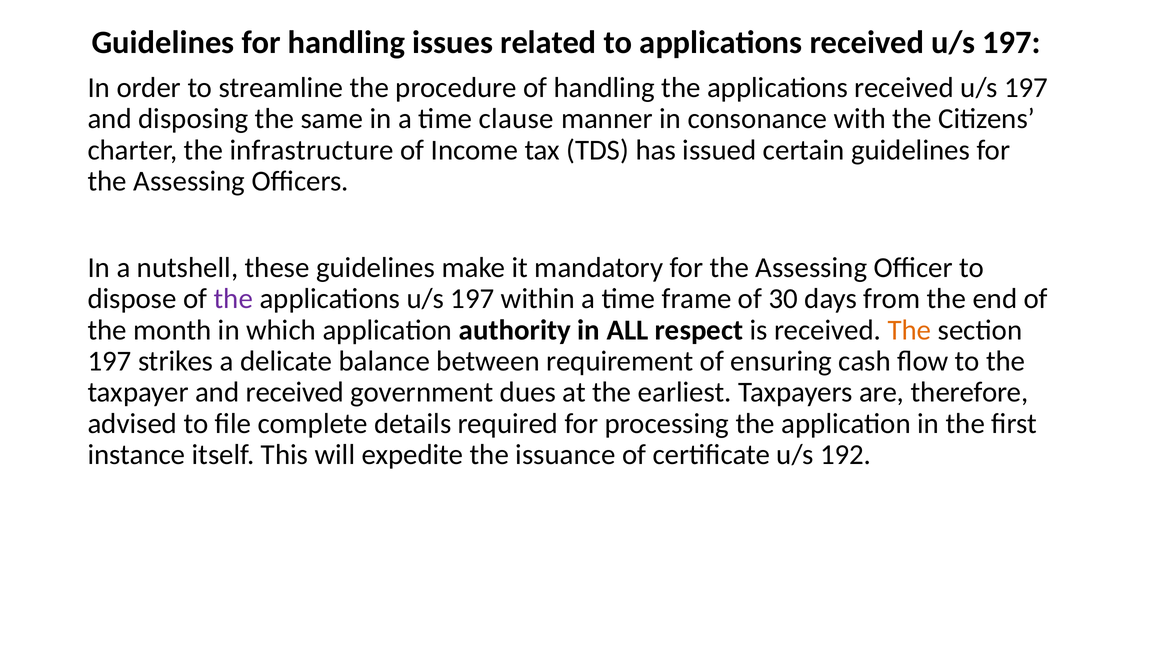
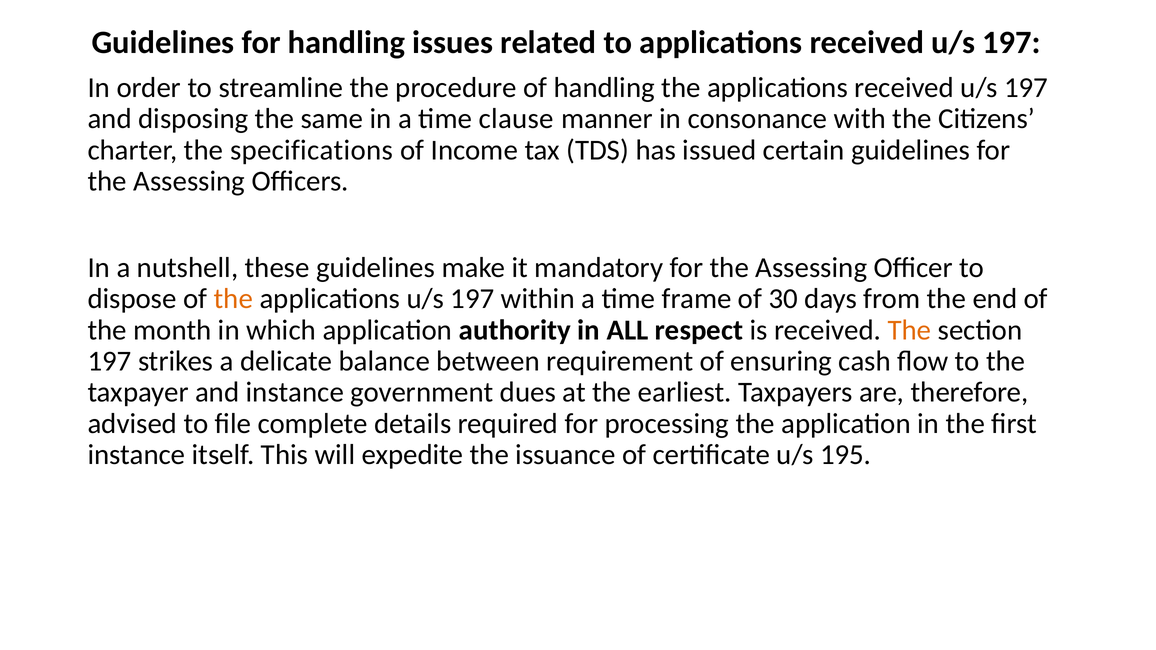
infrastructure: infrastructure -> specifications
the at (233, 299) colour: purple -> orange
and received: received -> instance
192: 192 -> 195
